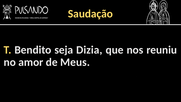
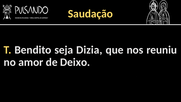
Meus: Meus -> Deixo
